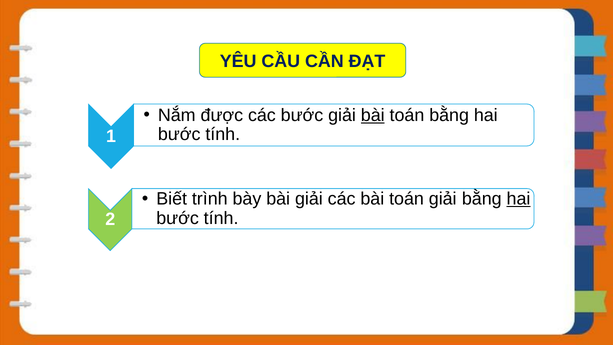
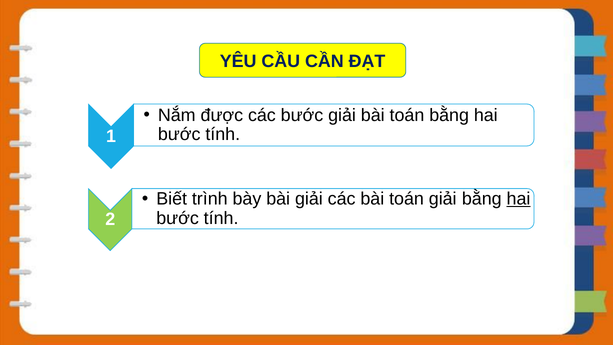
bài at (373, 115) underline: present -> none
